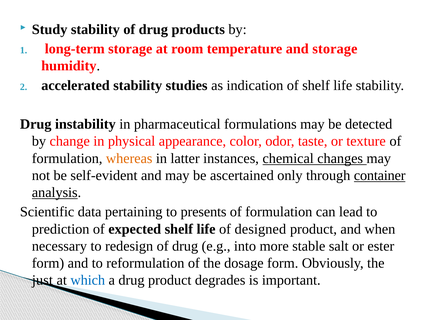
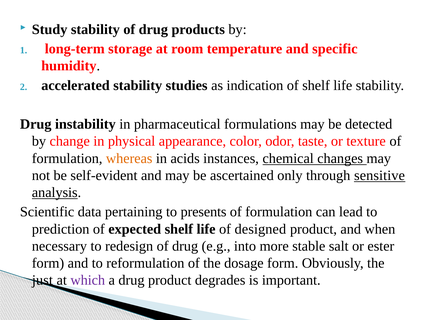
and storage: storage -> specific
latter: latter -> acids
container: container -> sensitive
which colour: blue -> purple
